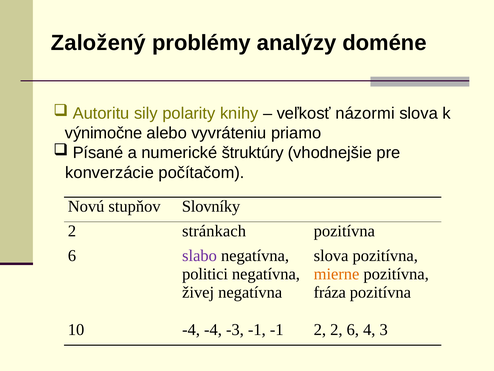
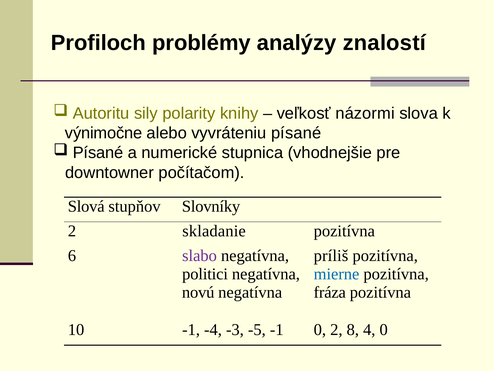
Založený: Založený -> Profiloch
doméne: doméne -> znalostí
vyvráteniu priamo: priamo -> písané
štruktúry: štruktúry -> stupnica
konverzácie: konverzácie -> downtowner
Novú: Novú -> Slová
stránkach: stránkach -> skladanie
slova at (331, 255): slova -> príliš
mierne colour: orange -> blue
živej: živej -> novú
10 -4: -4 -> -1
-3 -1: -1 -> -5
-1 2: 2 -> 0
2 6: 6 -> 8
4 3: 3 -> 0
